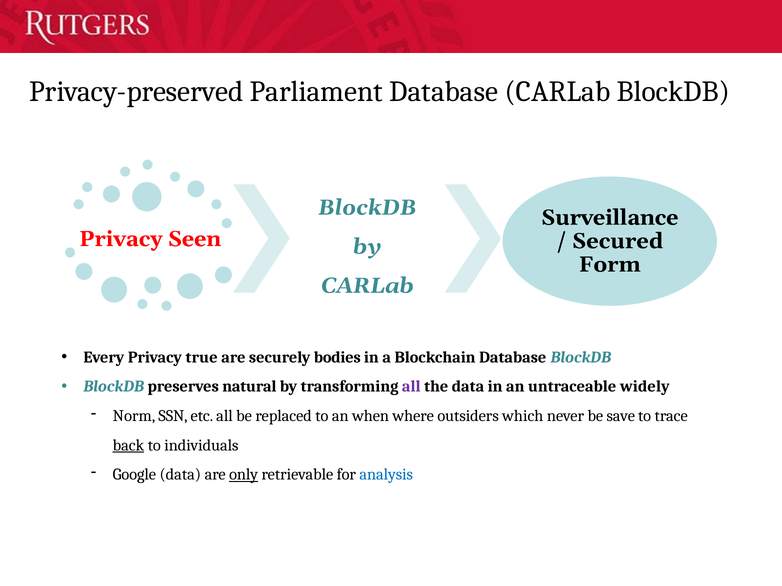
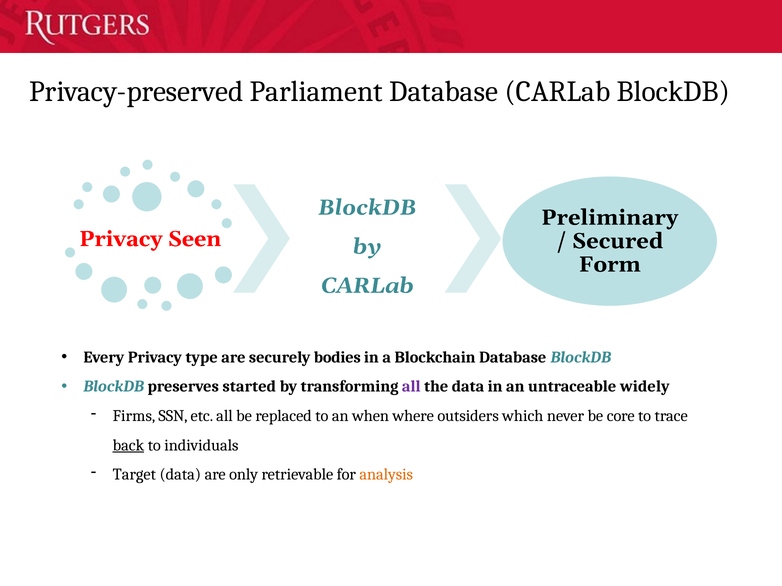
Surveillance: Surveillance -> Preliminary
true: true -> type
natural: natural -> started
Norm: Norm -> Firms
save: save -> core
Google: Google -> Target
only underline: present -> none
analysis colour: blue -> orange
